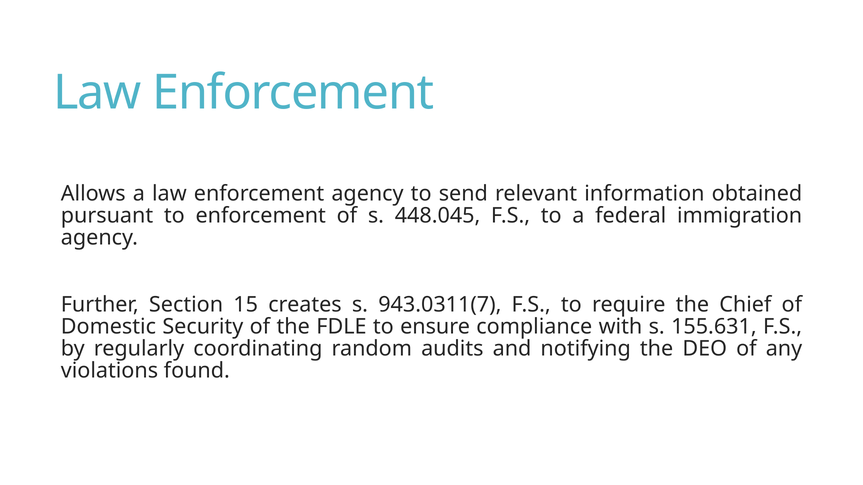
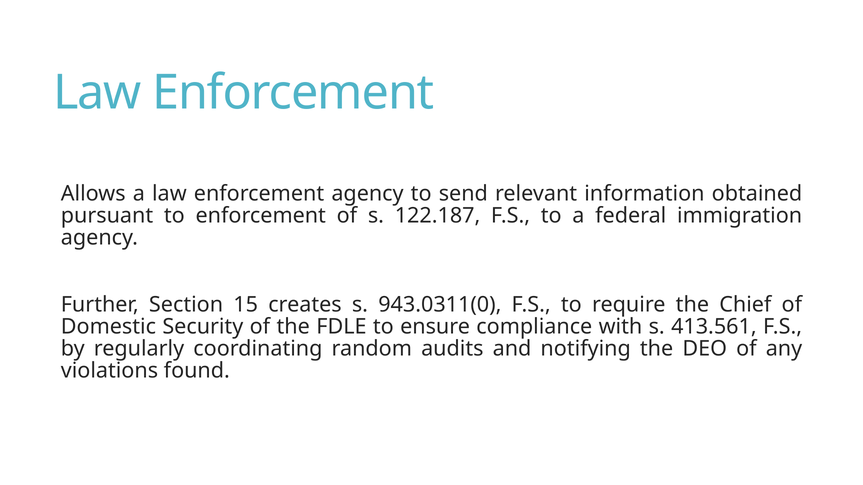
448.045: 448.045 -> 122.187
943.0311(7: 943.0311(7 -> 943.0311(0
155.631: 155.631 -> 413.561
